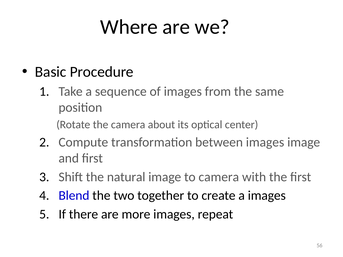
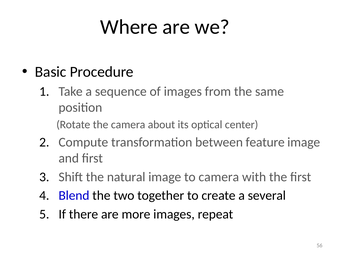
between images: images -> feature
a images: images -> several
